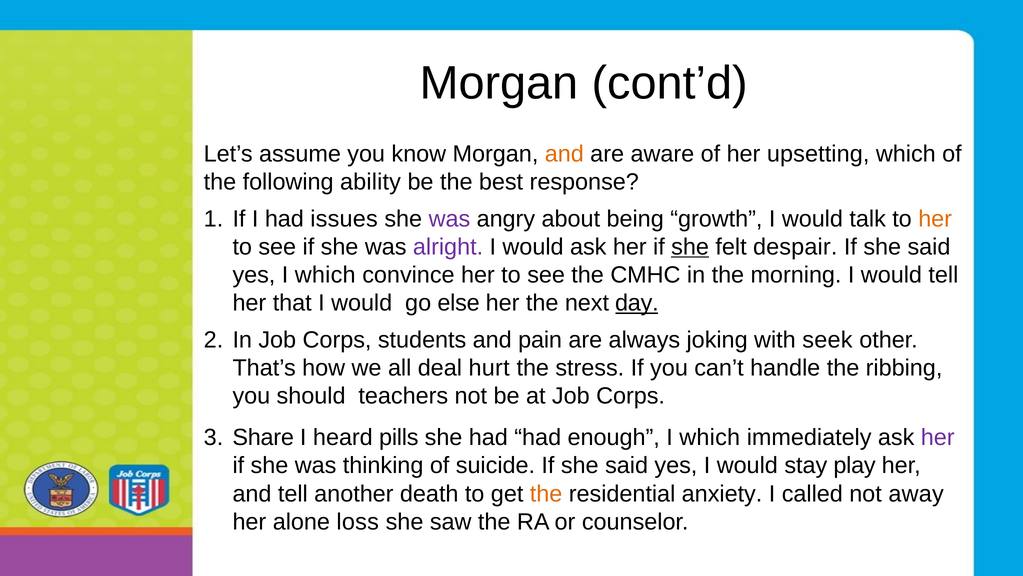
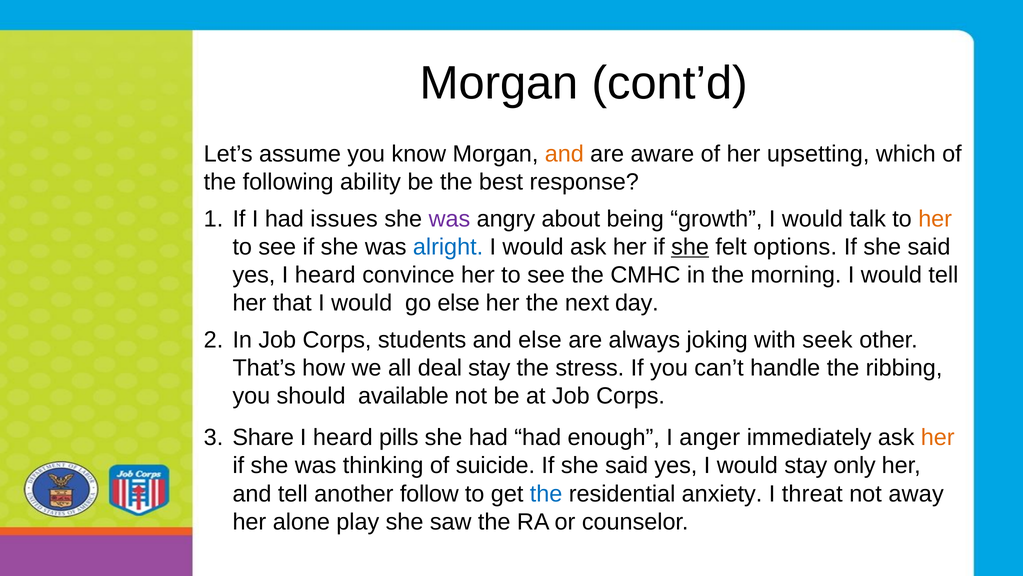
alright colour: purple -> blue
despair: despair -> options
yes I which: which -> heard
day underline: present -> none
and pain: pain -> else
deal hurt: hurt -> stay
teachers: teachers -> available
enough I which: which -> anger
her at (938, 437) colour: purple -> orange
play: play -> only
death: death -> follow
the at (546, 493) colour: orange -> blue
called: called -> threat
loss: loss -> play
